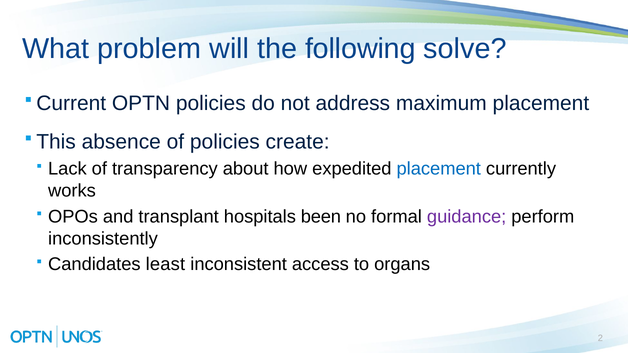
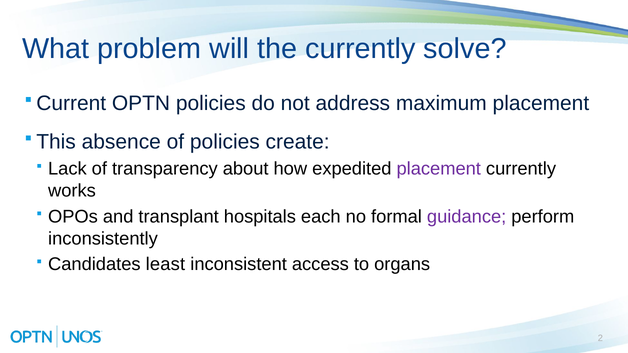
the following: following -> currently
placement at (439, 169) colour: blue -> purple
been: been -> each
